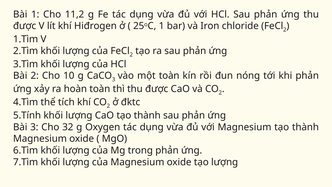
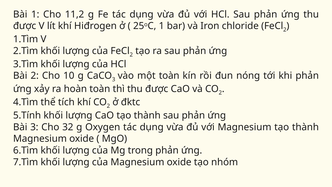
tạo lượng: lượng -> nhóm
